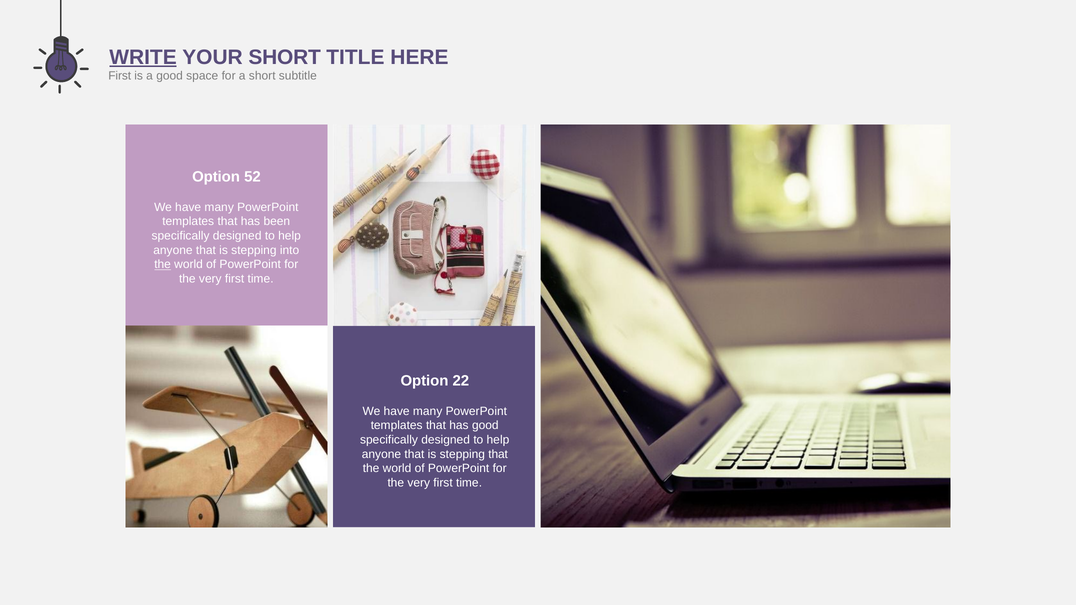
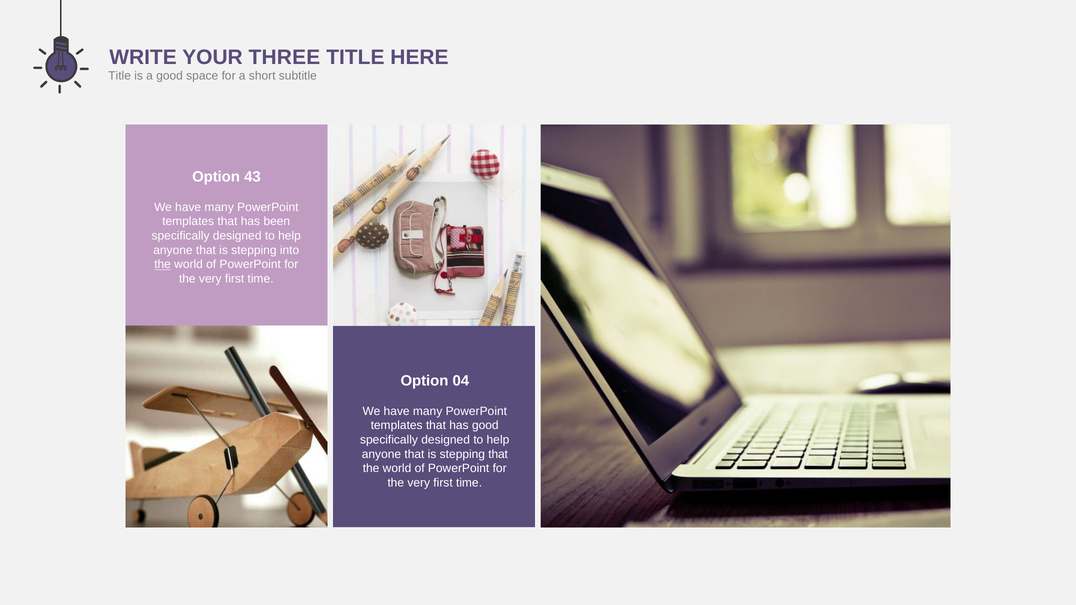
WRITE underline: present -> none
YOUR SHORT: SHORT -> THREE
First at (120, 76): First -> Title
52: 52 -> 43
22: 22 -> 04
